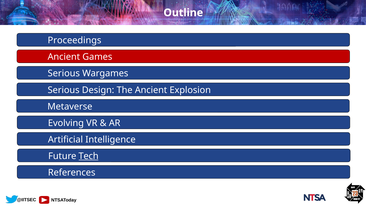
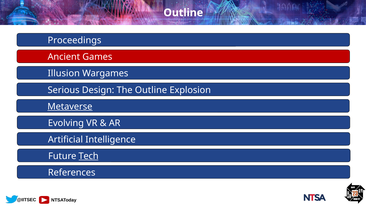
Serious at (64, 73): Serious -> Illusion
The Ancient: Ancient -> Outline
Metaverse underline: none -> present
